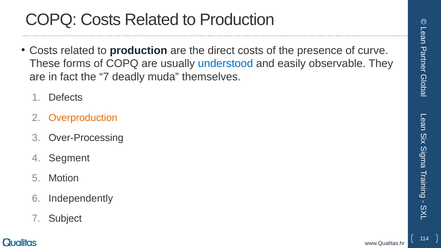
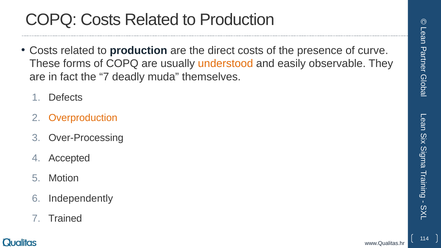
understood colour: blue -> orange
Segment: Segment -> Accepted
Subject: Subject -> Trained
